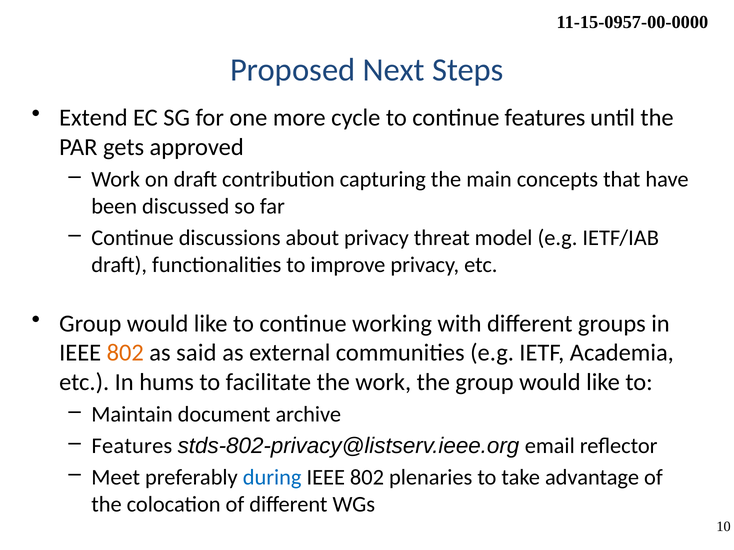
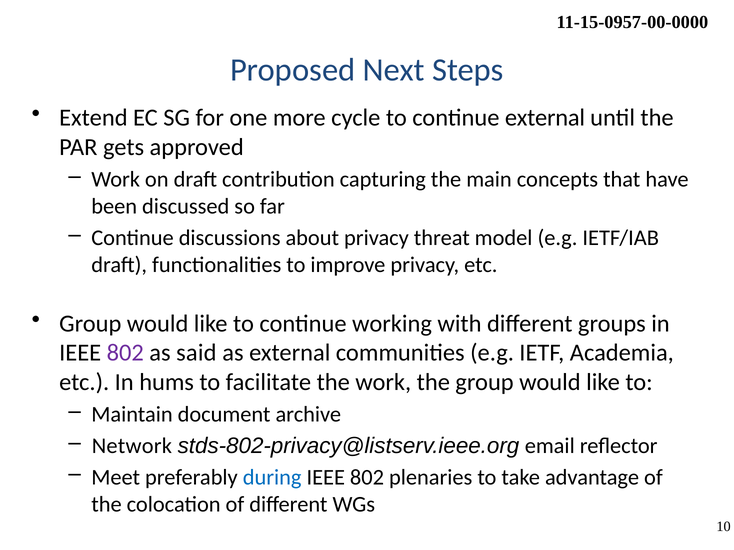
continue features: features -> external
802 at (125, 353) colour: orange -> purple
Features at (132, 446): Features -> Network
